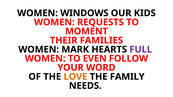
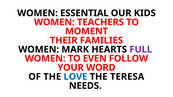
WINDOWS: WINDOWS -> ESSENTIAL
REQUESTS: REQUESTS -> TEACHERS
LOVE colour: orange -> blue
FAMILY: FAMILY -> TERESA
